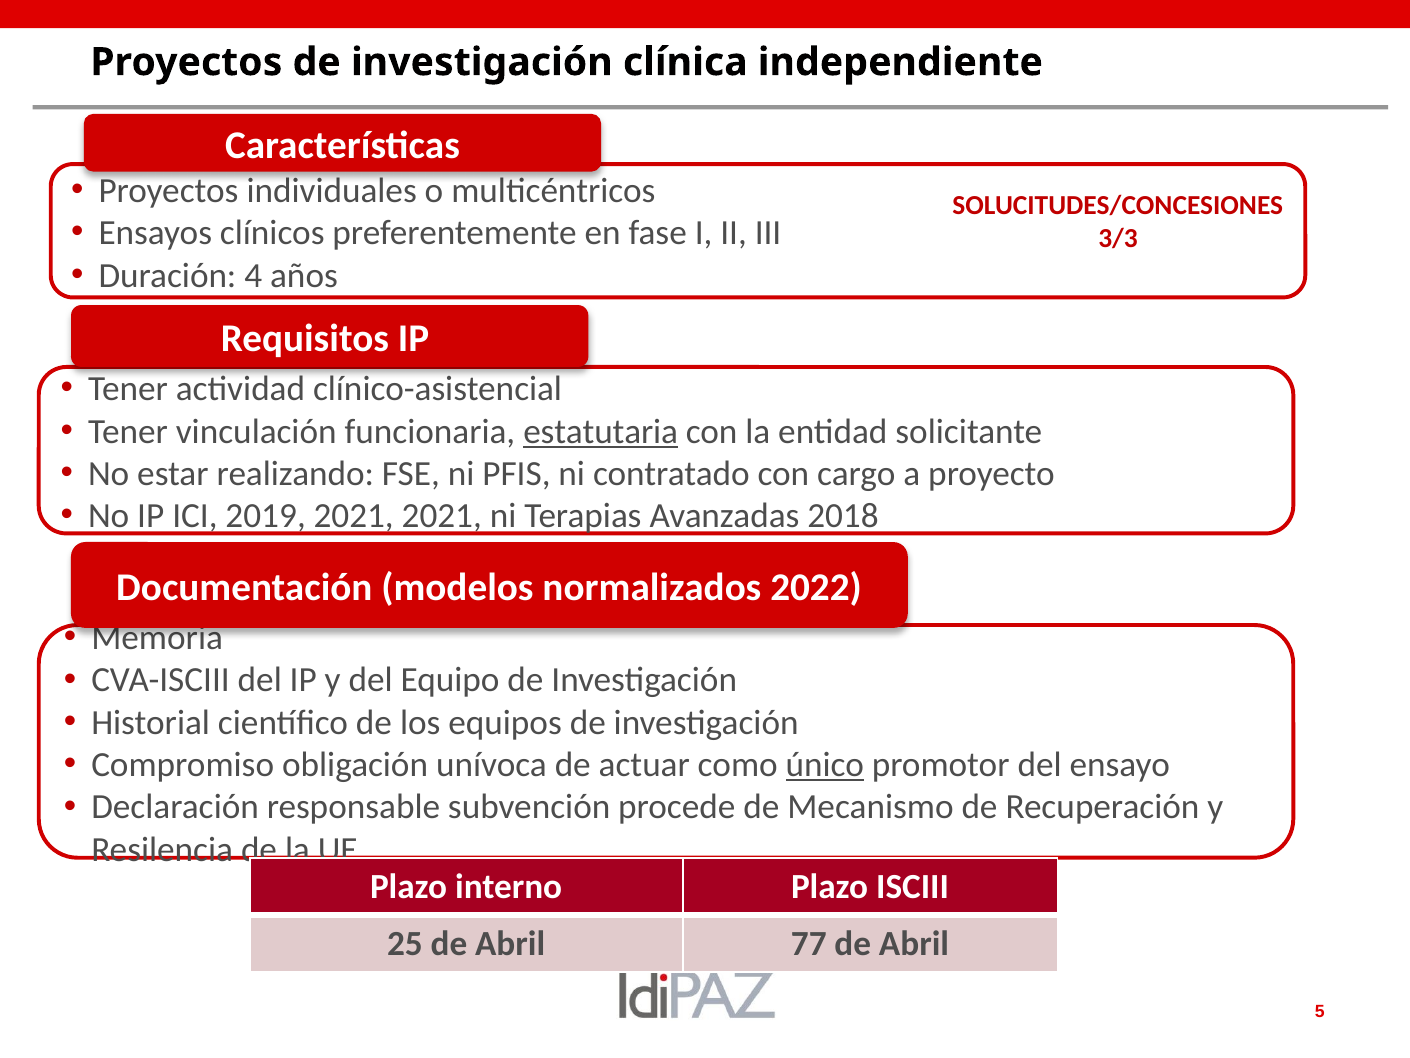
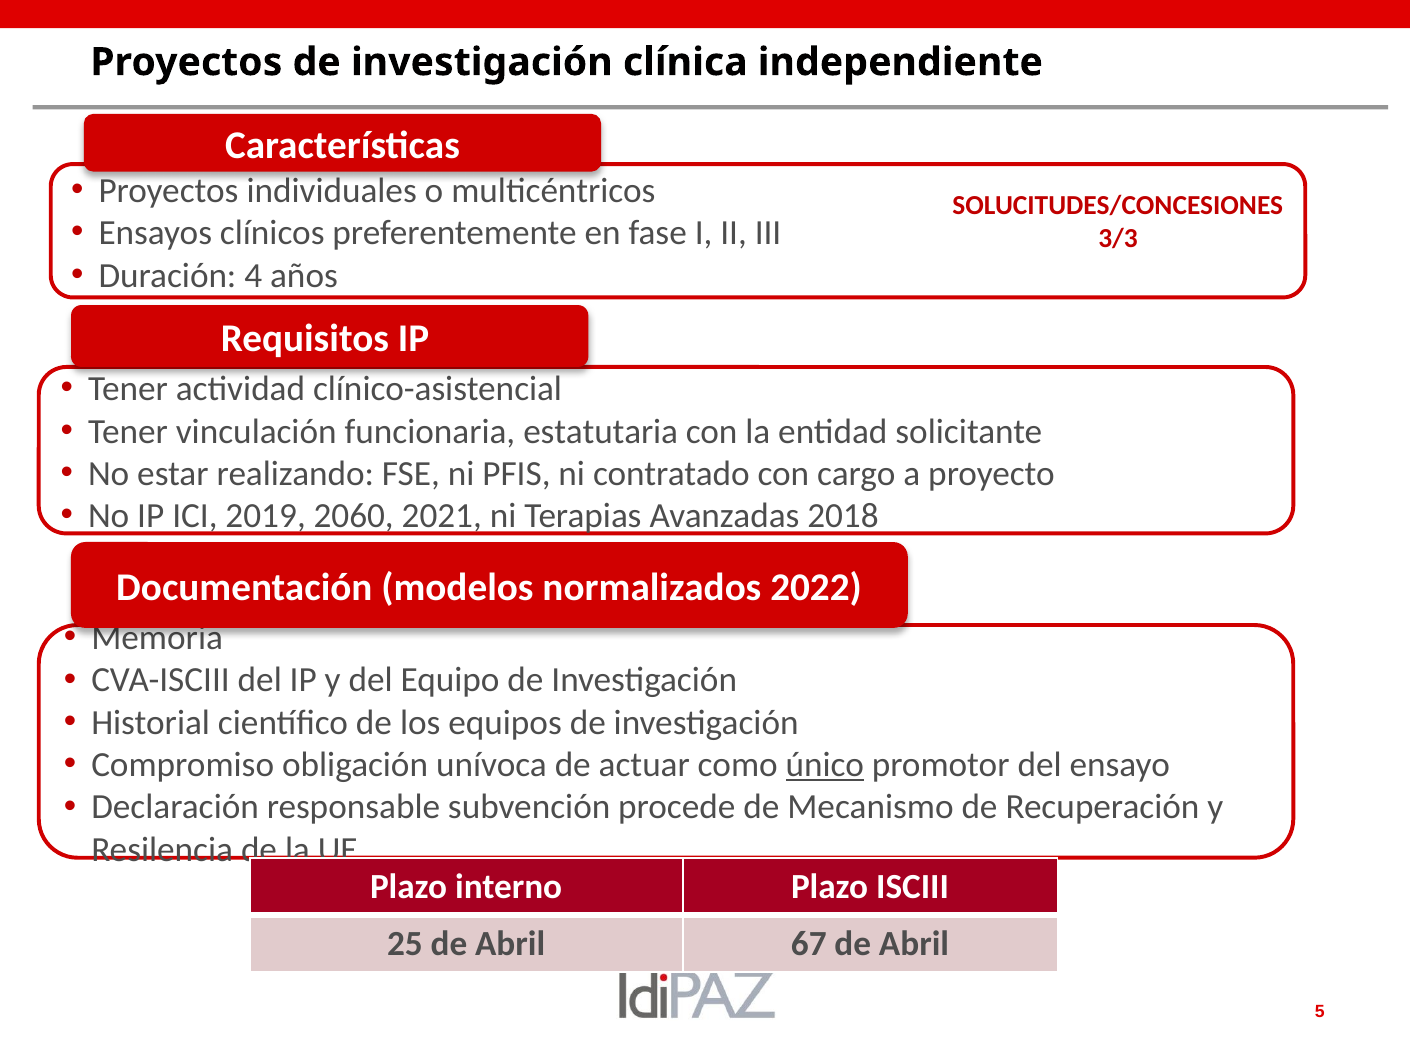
estatutaria underline: present -> none
2019 2021: 2021 -> 2060
77: 77 -> 67
